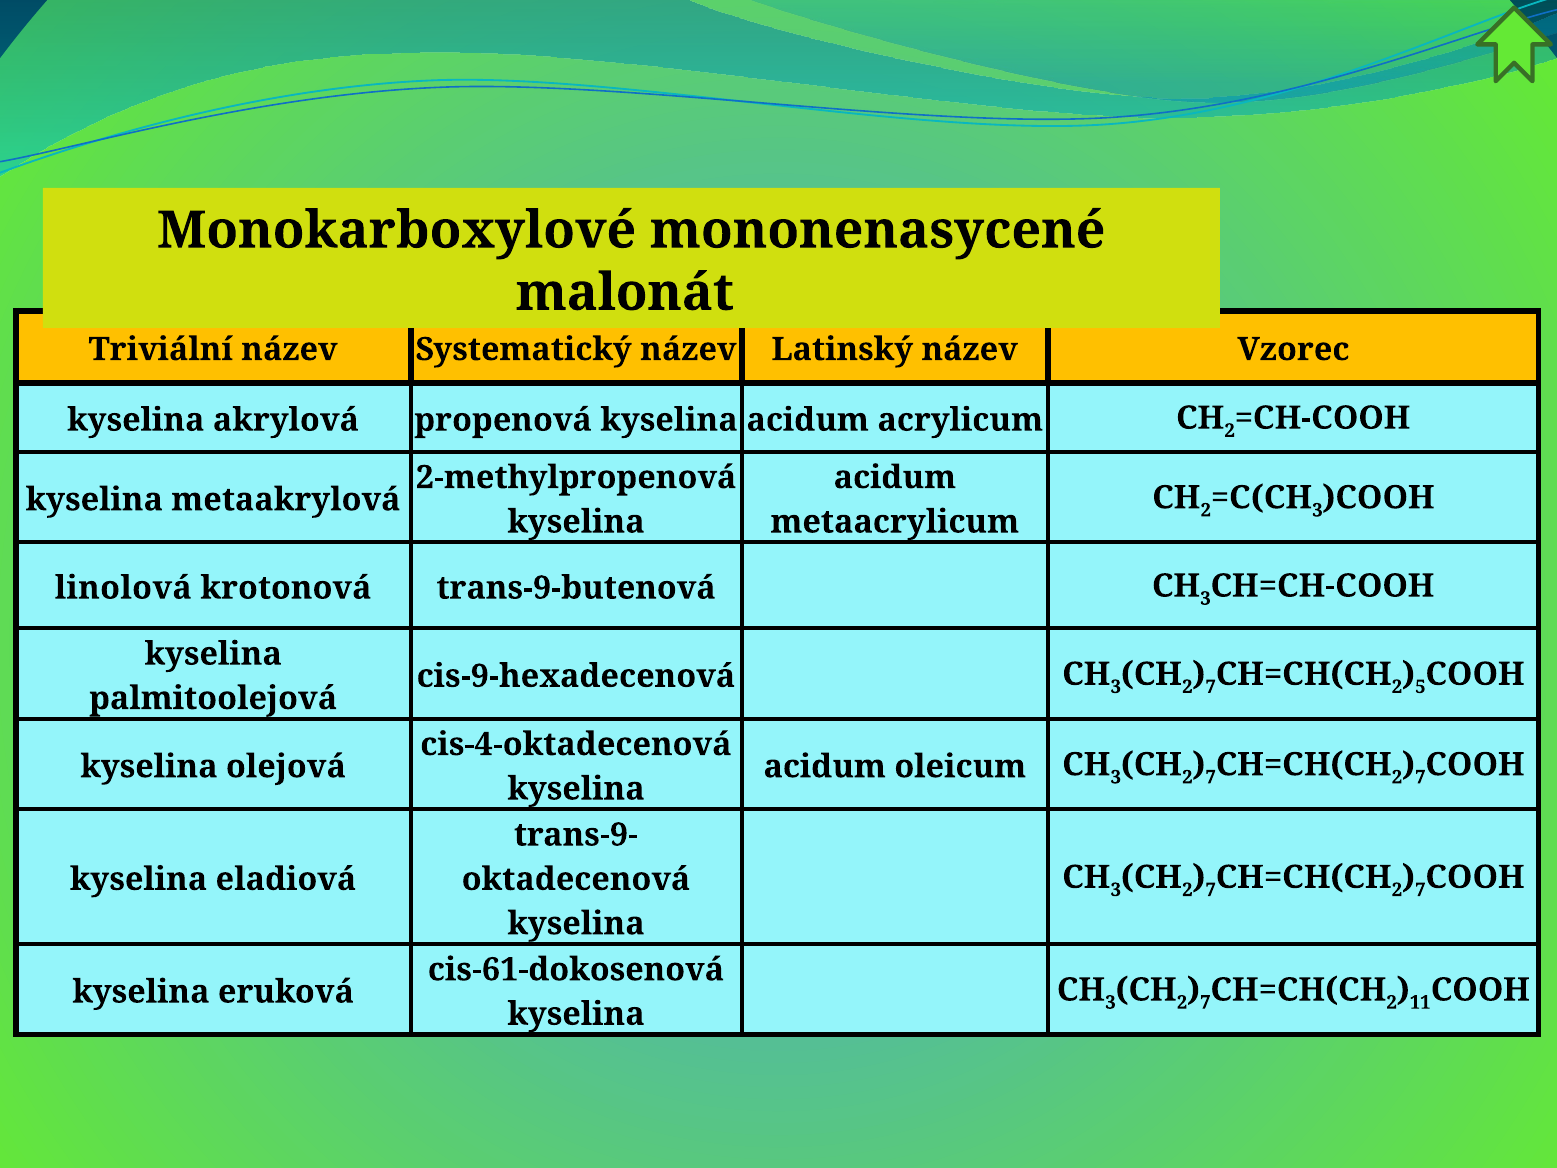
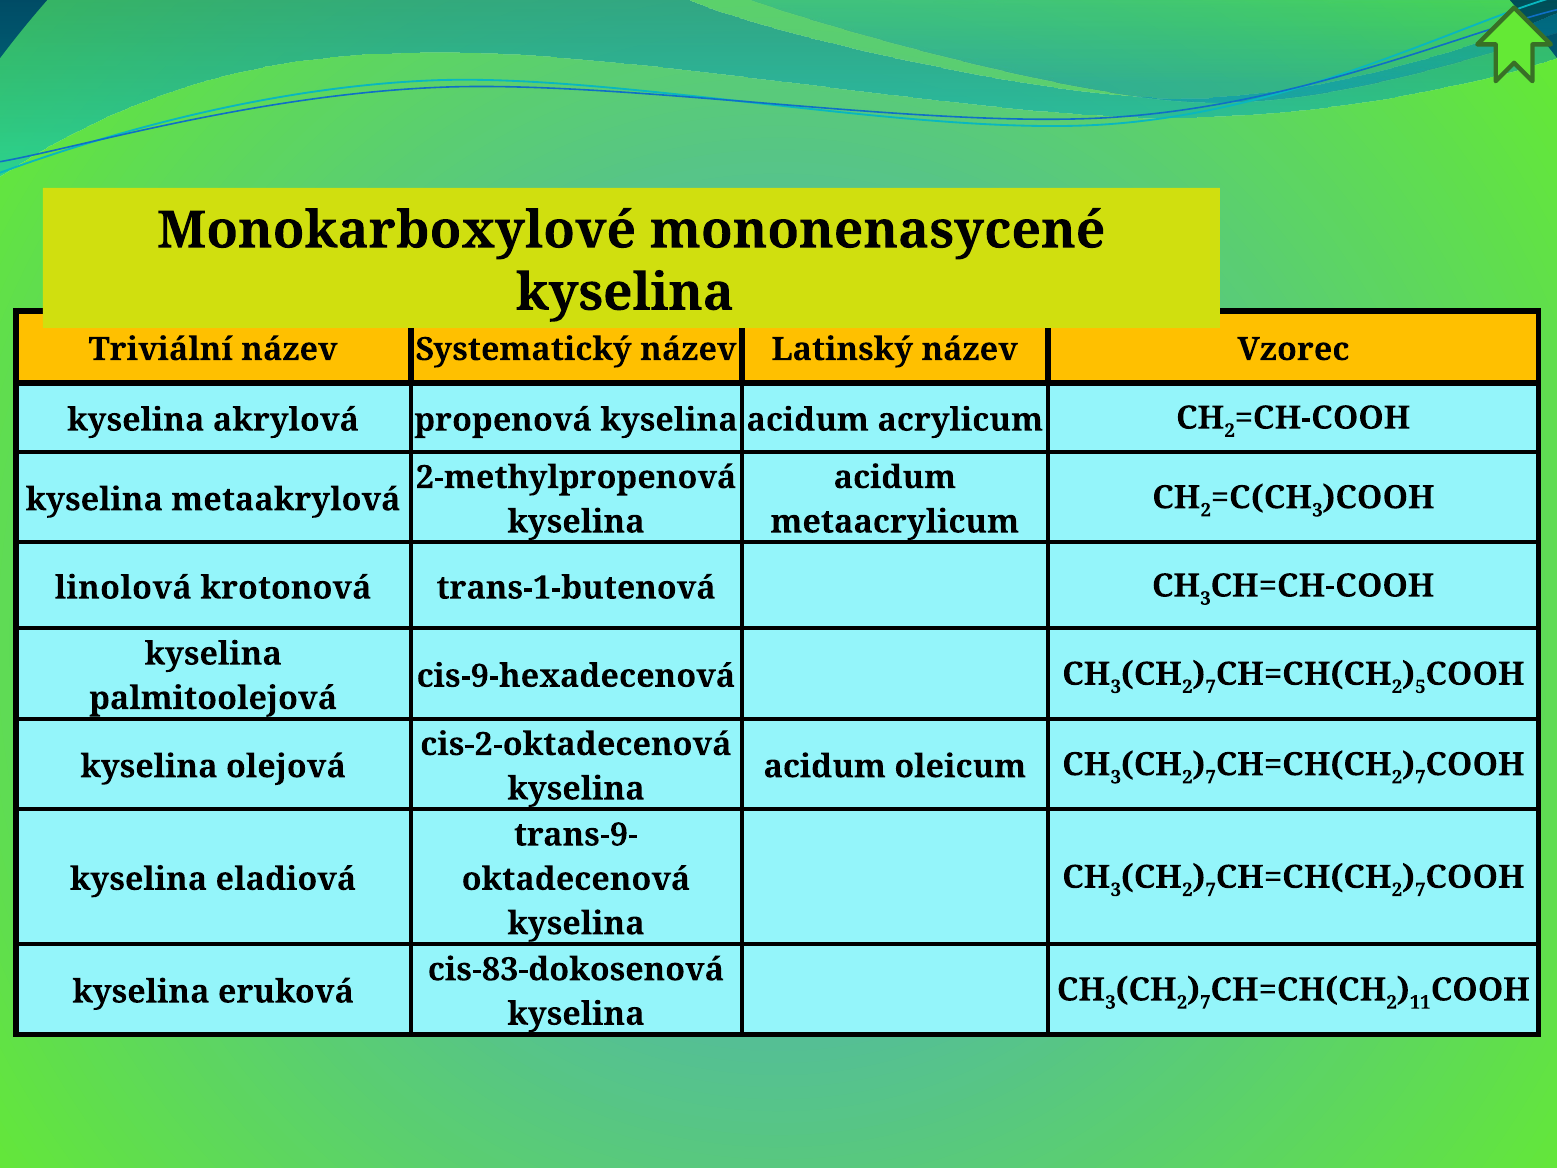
malonát at (625, 293): malonát -> kyselina
trans-9-butenová: trans-9-butenová -> trans-1-butenová
cis-4-oktadecenová: cis-4-oktadecenová -> cis-2-oktadecenová
cis-61-dokosenová: cis-61-dokosenová -> cis-83-dokosenová
